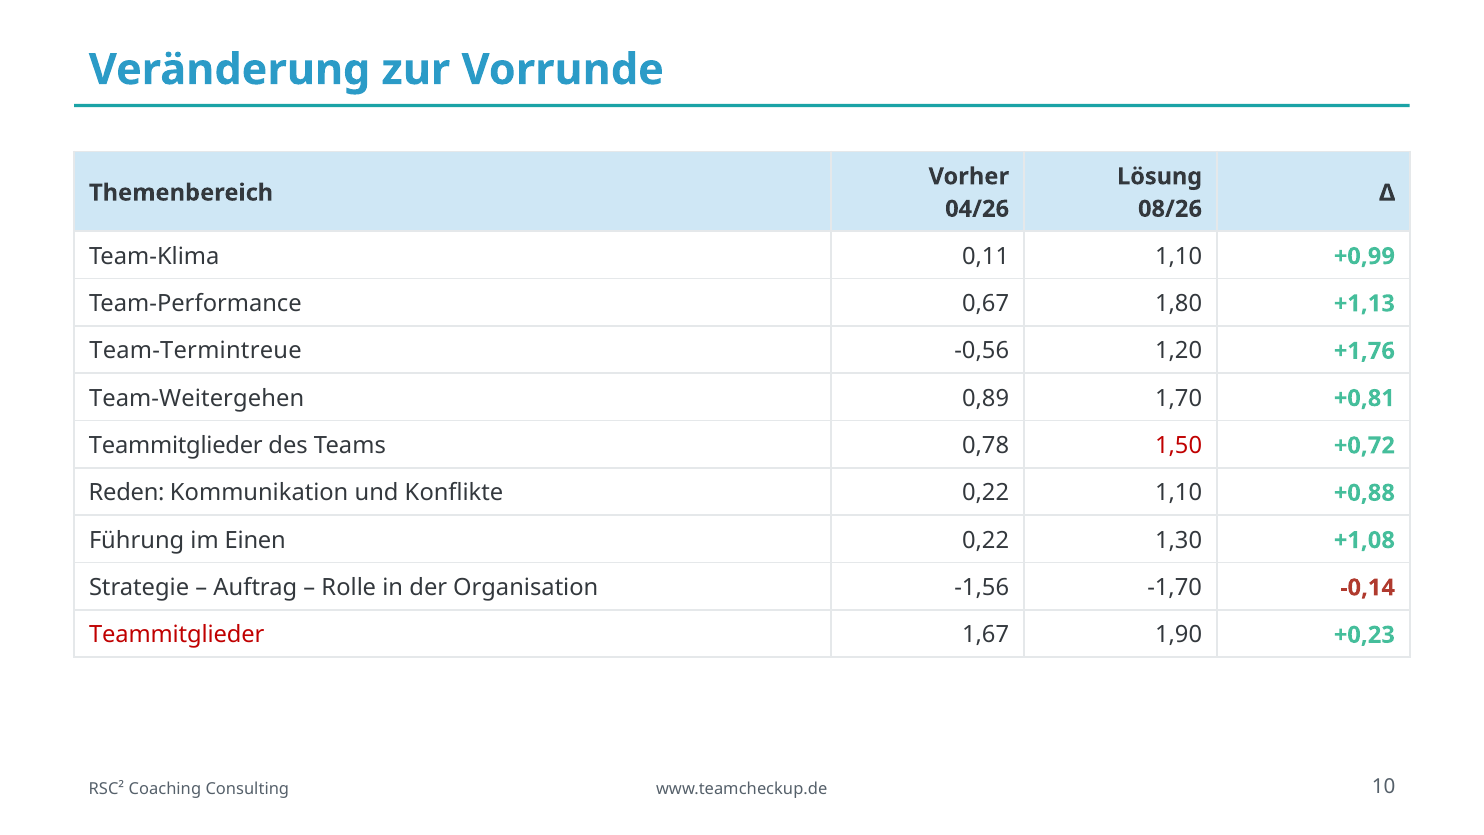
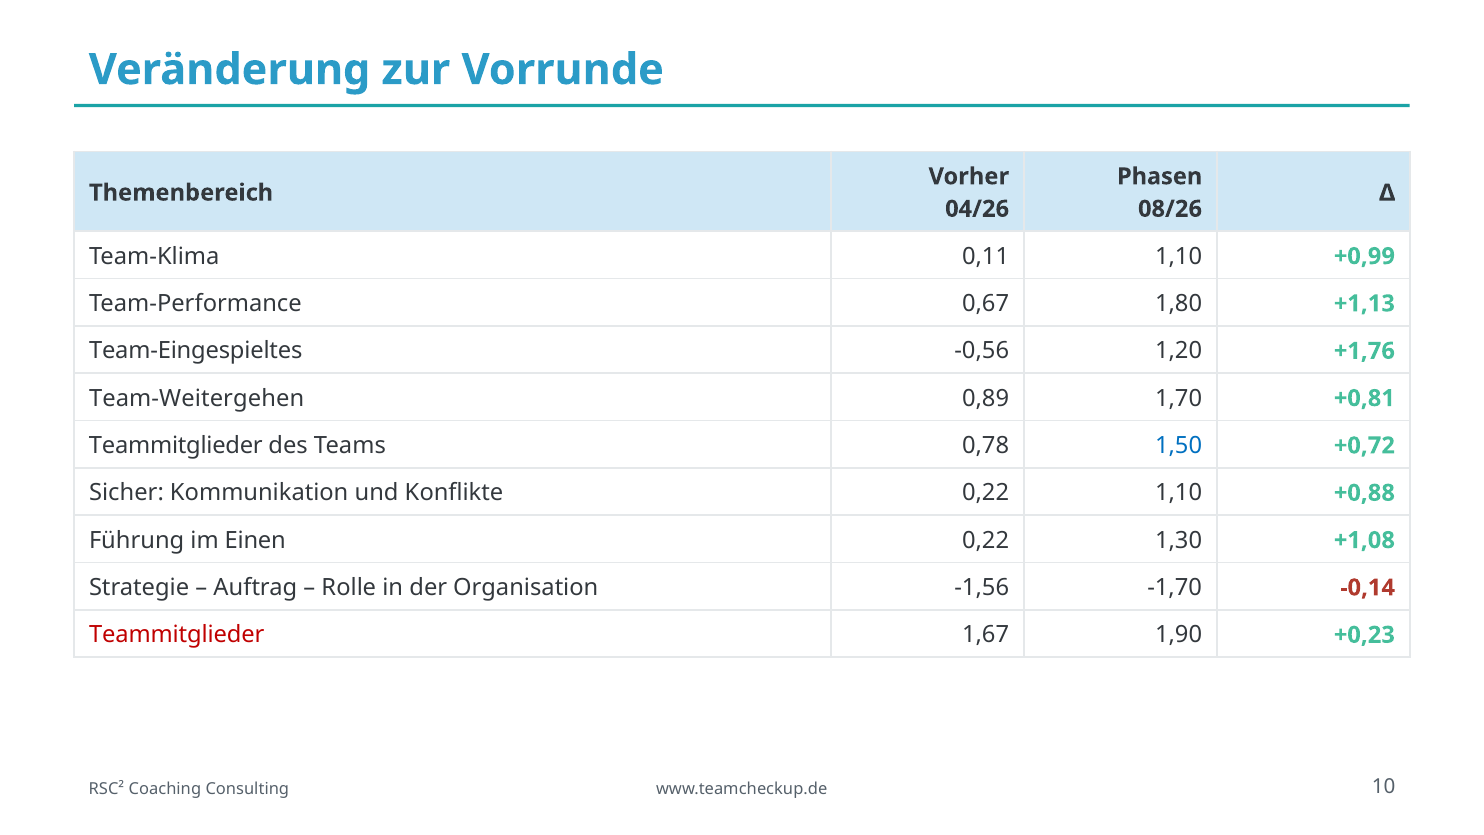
Lösung: Lösung -> Phasen
Team-Termintreue: Team-Termintreue -> Team-Eingespieltes
1,50 colour: red -> blue
Reden: Reden -> Sicher
